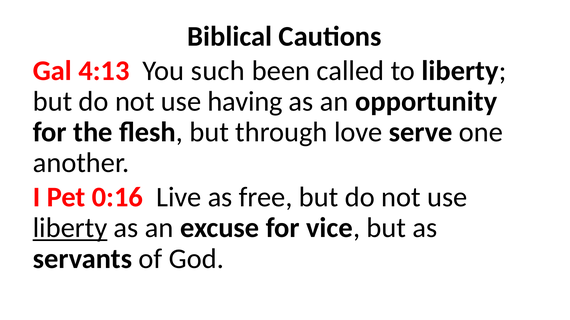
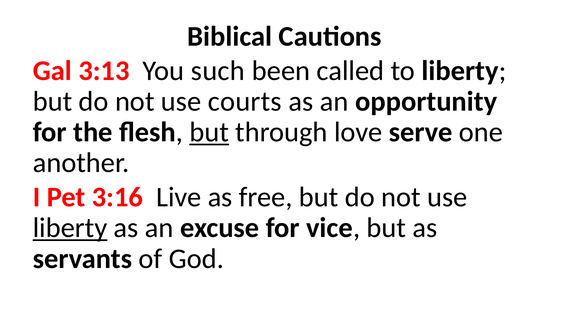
4:13: 4:13 -> 3:13
having: having -> courts
but at (209, 132) underline: none -> present
0:16: 0:16 -> 3:16
